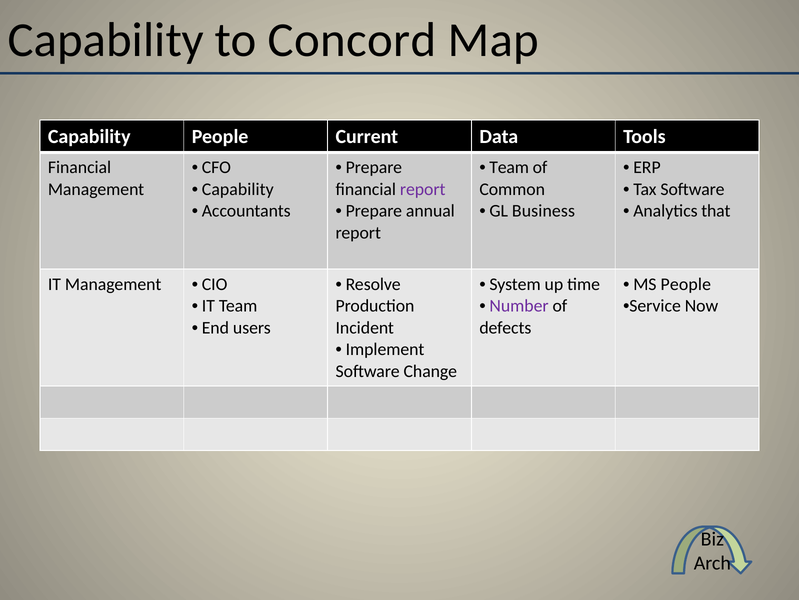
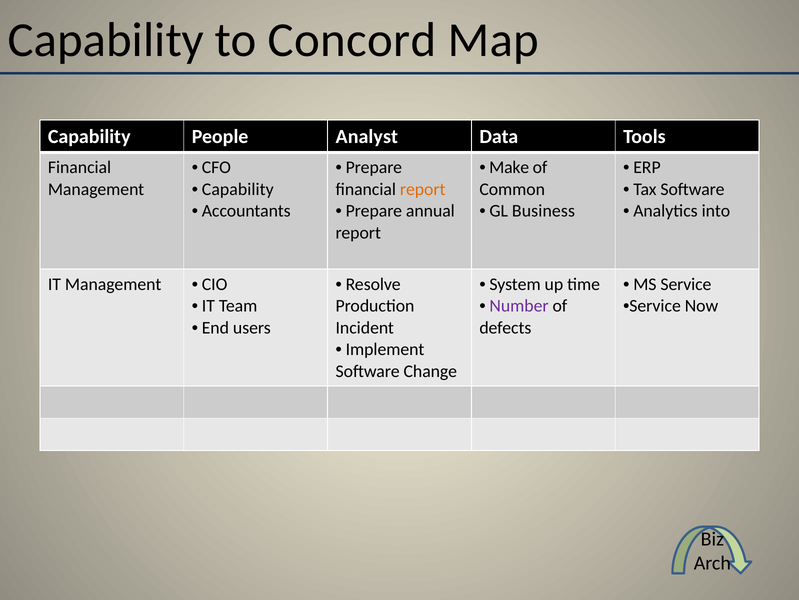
Current: Current -> Analyst
Team at (509, 167): Team -> Make
report at (423, 189) colour: purple -> orange
that: that -> into
MS People: People -> Service
